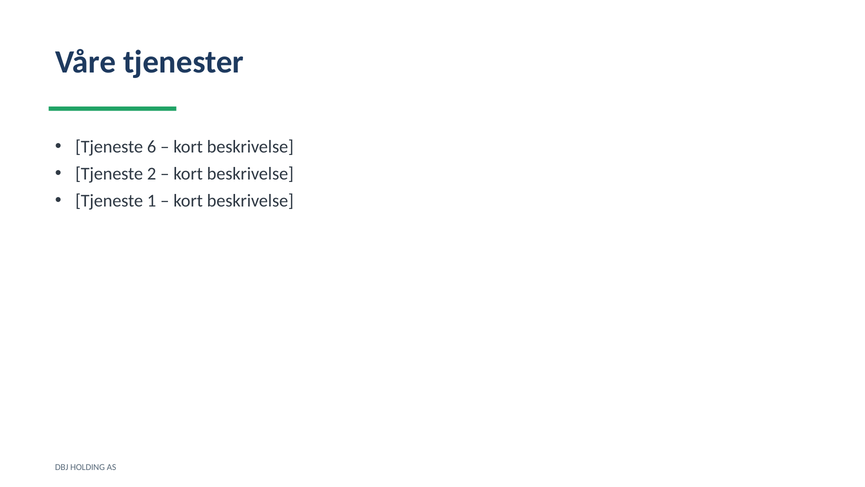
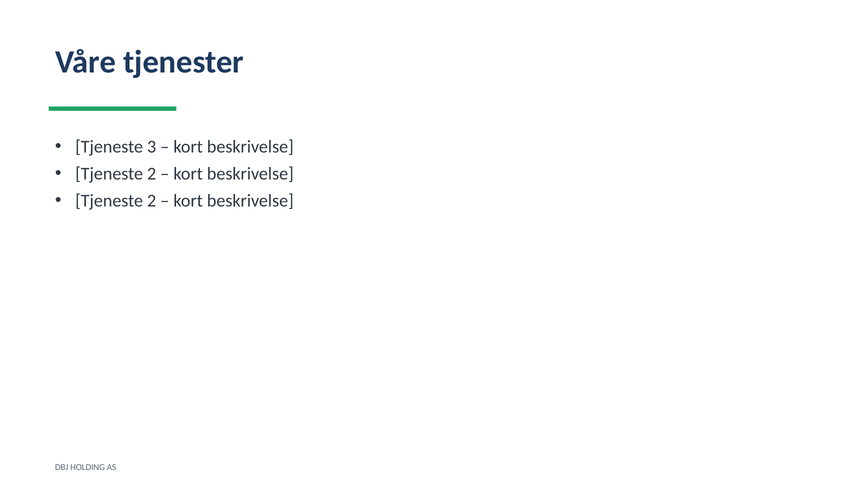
6: 6 -> 3
1 at (152, 201): 1 -> 2
